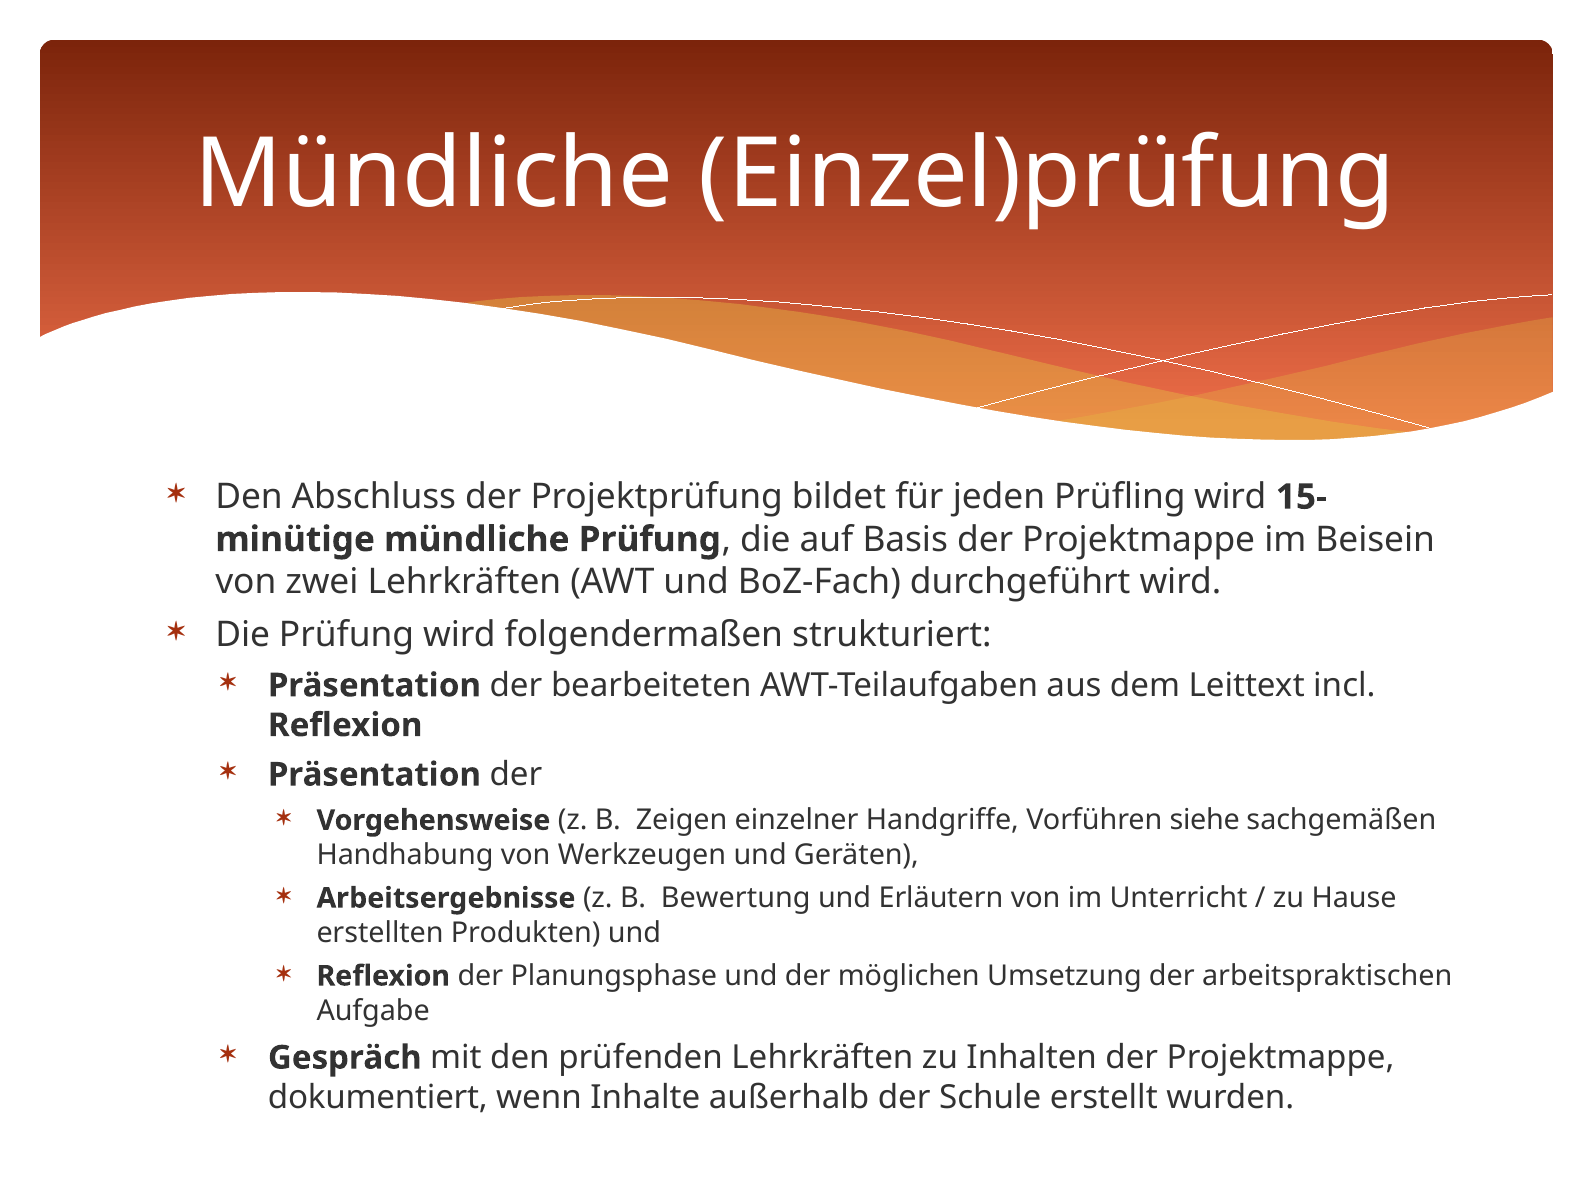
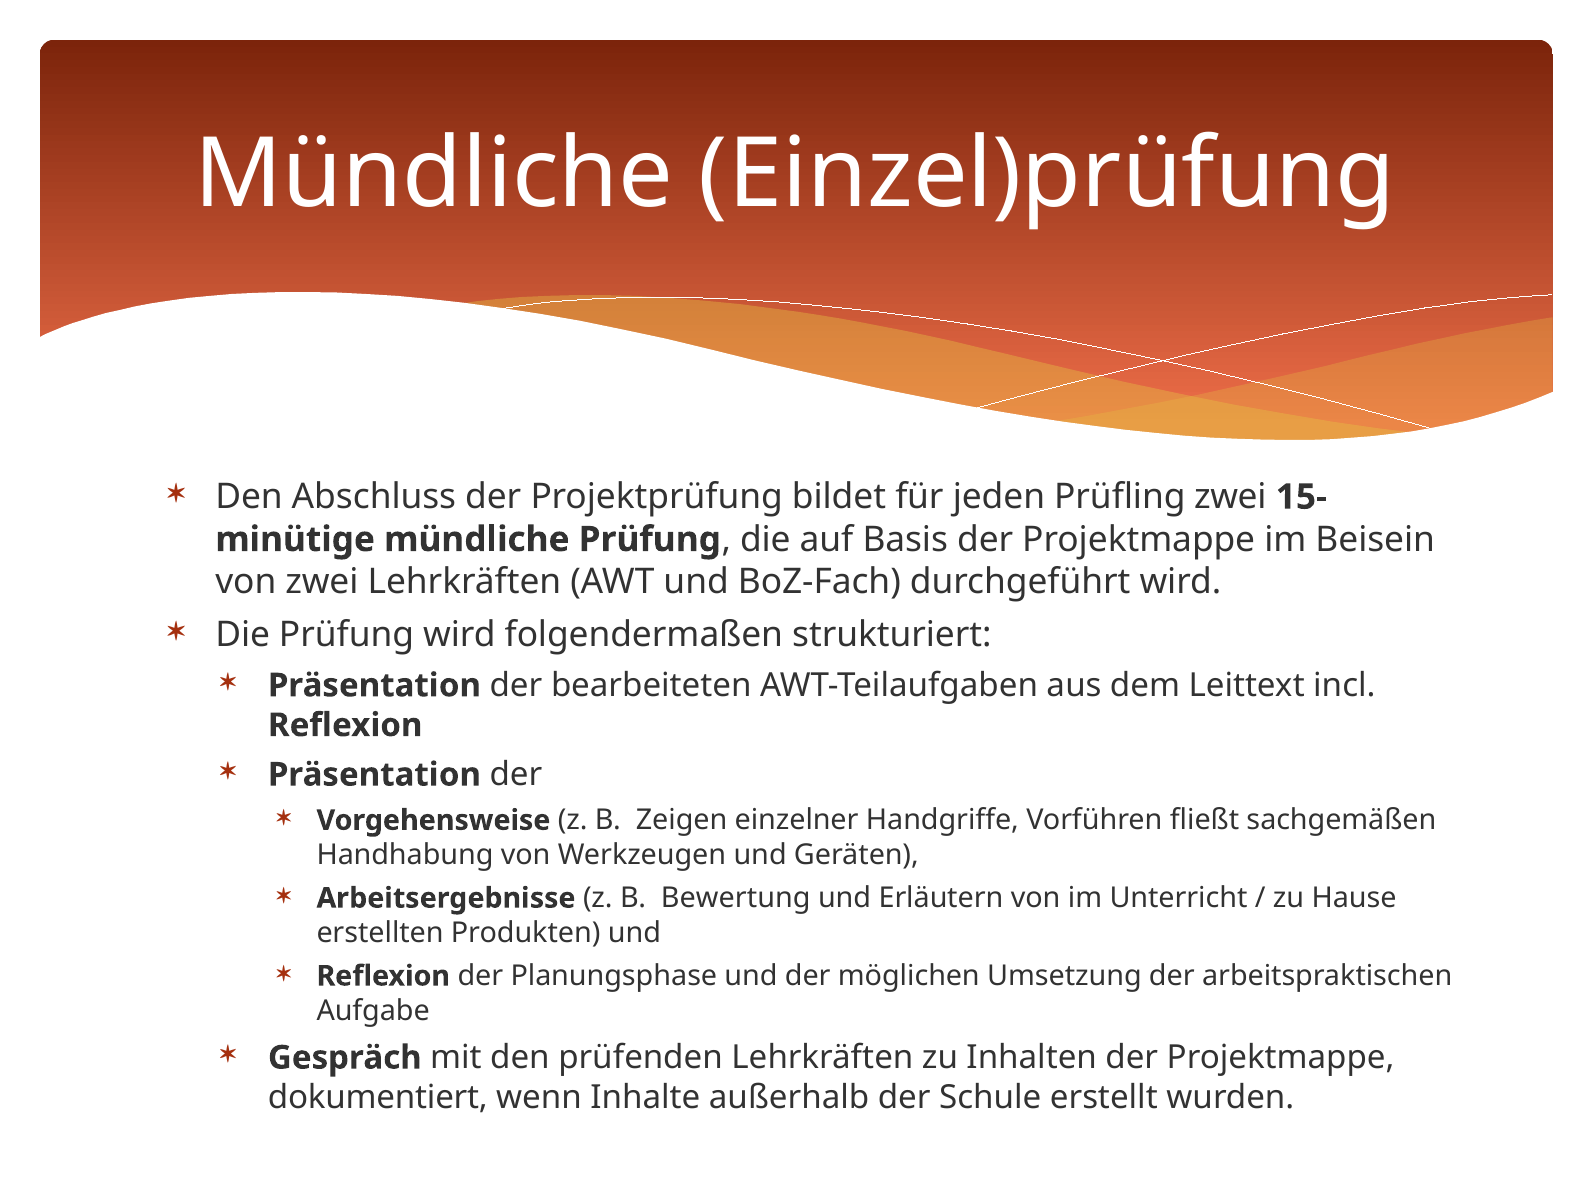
Prüfling wird: wird -> zwei
siehe: siehe -> fließt
